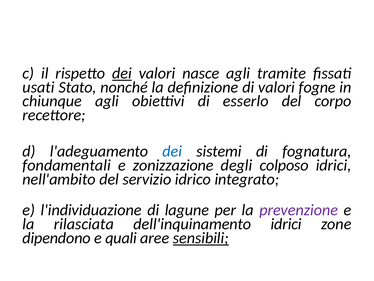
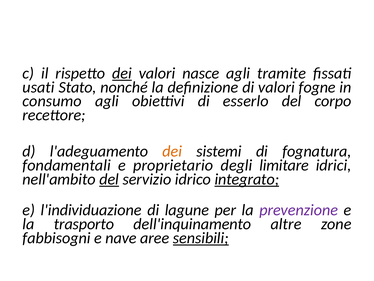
chiunque: chiunque -> consumo
dei at (172, 151) colour: blue -> orange
zonizzazione: zonizzazione -> proprietario
colposo: colposo -> limitare
del at (109, 179) underline: none -> present
integrato underline: none -> present
rilasciata: rilasciata -> trasporto
dell'inquinamento idrici: idrici -> altre
dipendono: dipendono -> fabbisogni
quali: quali -> nave
